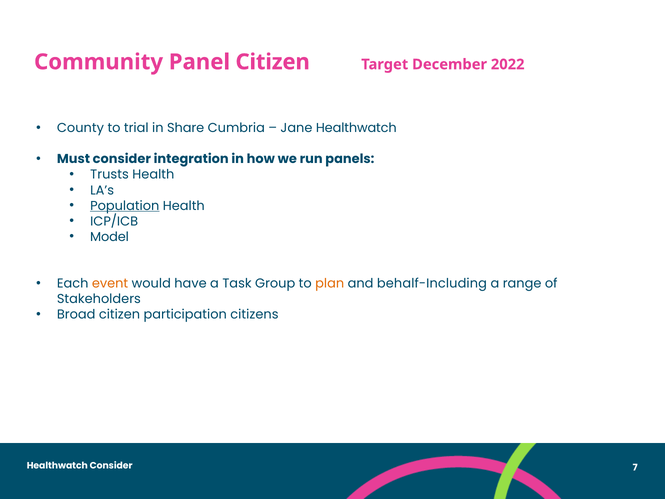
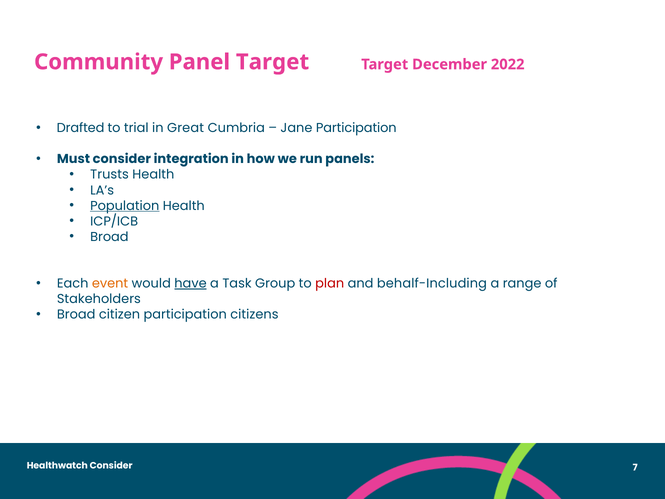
Panel Citizen: Citizen -> Target
County: County -> Drafted
Share: Share -> Great
Jane Healthwatch: Healthwatch -> Participation
Model at (109, 237): Model -> Broad
have underline: none -> present
plan colour: orange -> red
